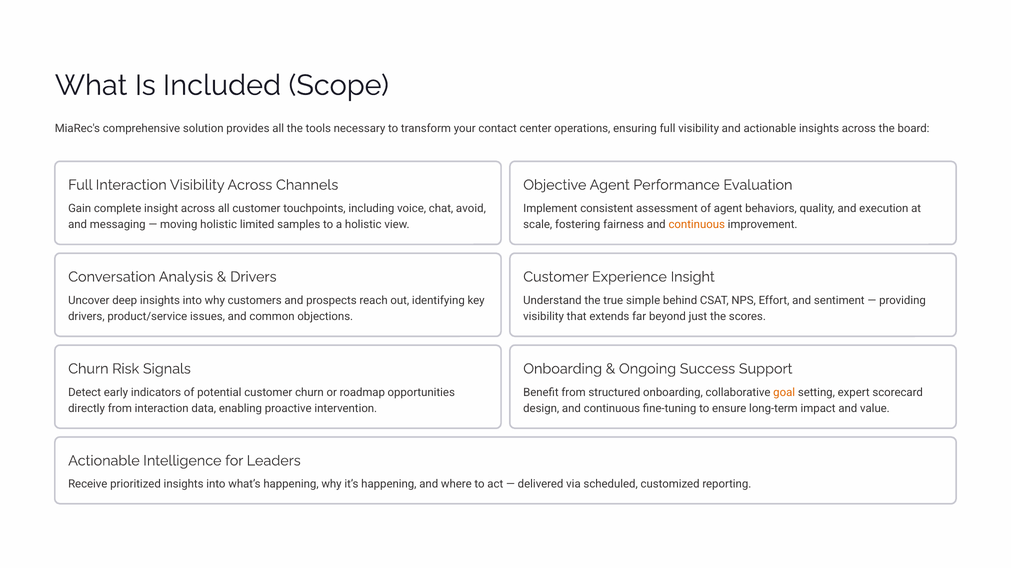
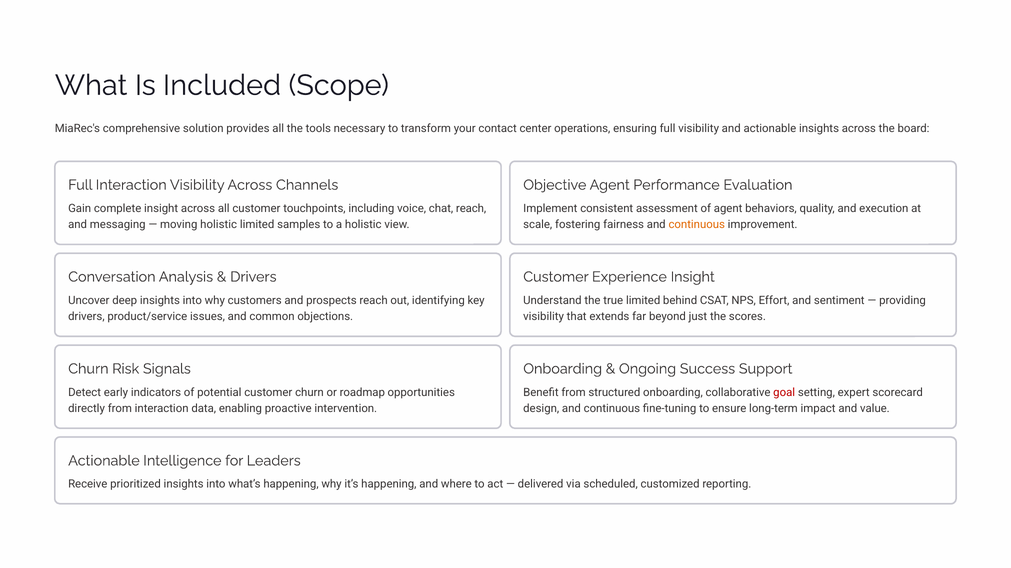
chat avoid: avoid -> reach
true simple: simple -> limited
goal colour: orange -> red
